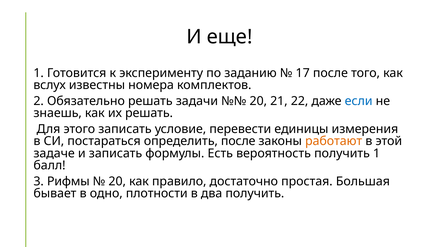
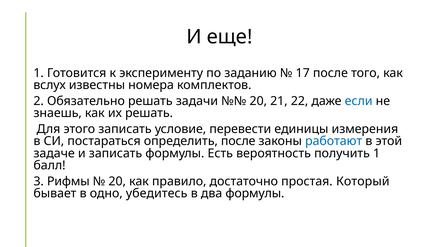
работают colour: orange -> blue
Большая: Большая -> Который
плотности: плотности -> убедитесь
два получить: получить -> формулы
